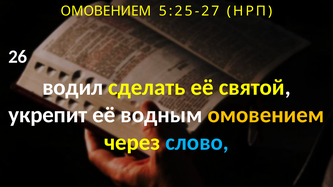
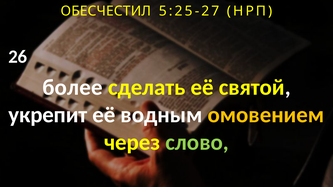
ОМОВЕНИЕМ at (106, 11): ОМОВЕНИЕМ -> ОБЕСЧЕСТИЛ
водил: водил -> более
слово colour: light blue -> light green
